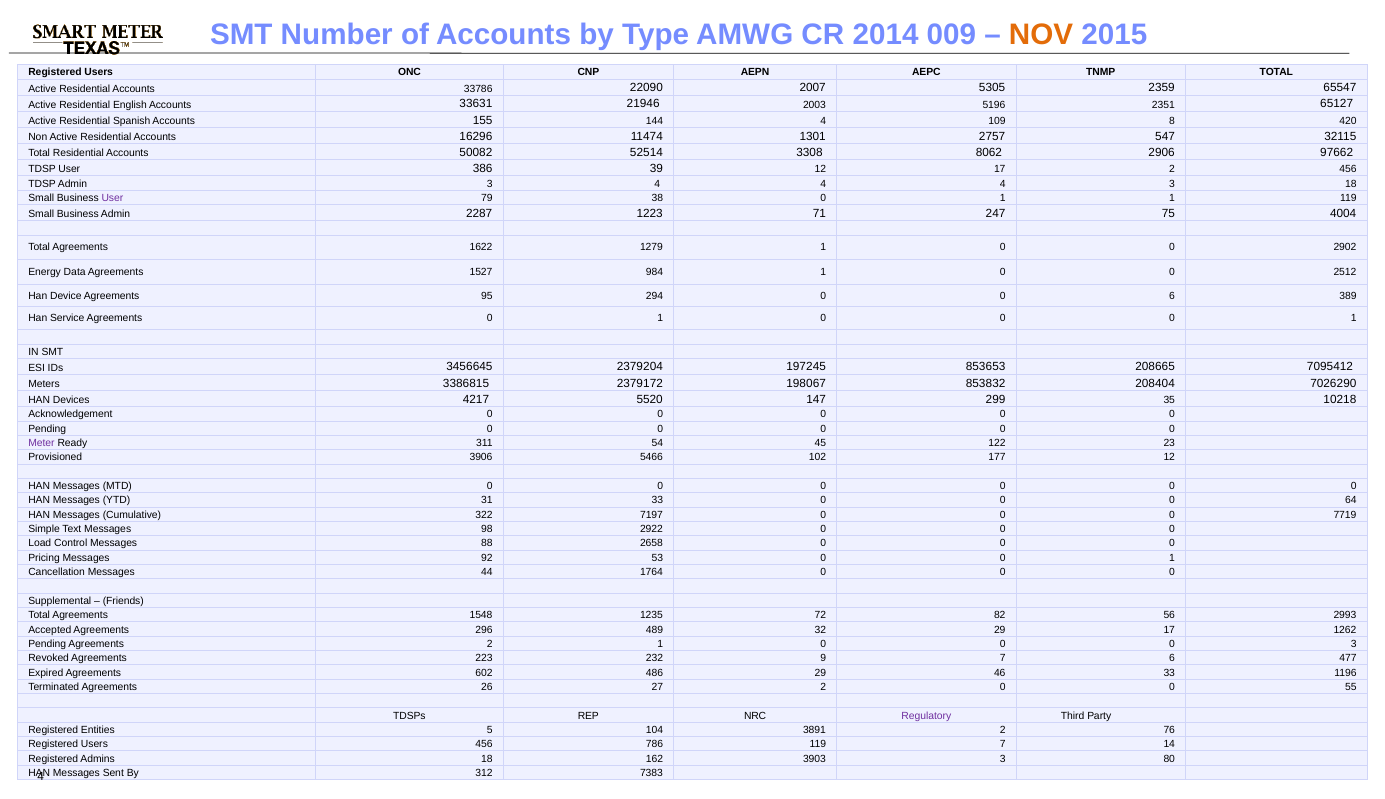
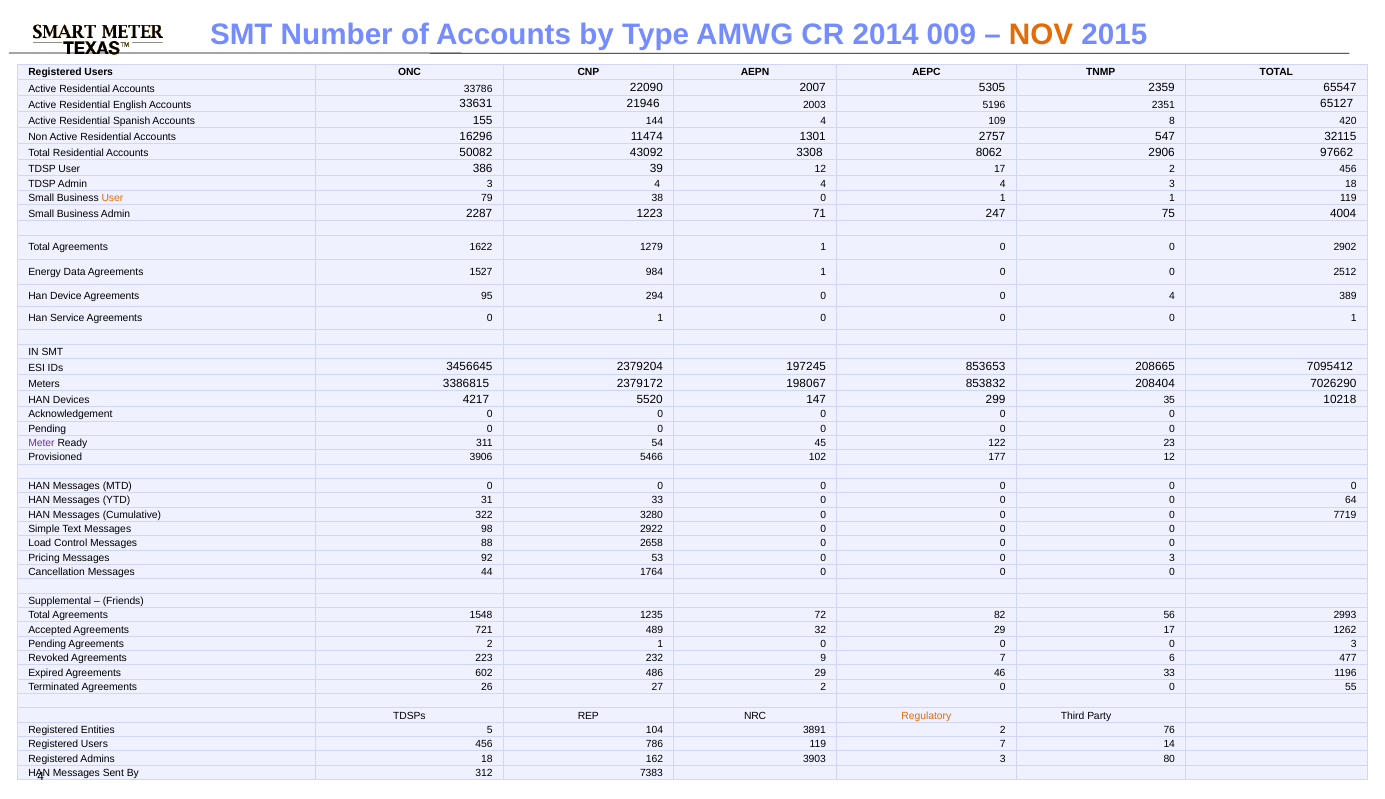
52514: 52514 -> 43092
User at (112, 198) colour: purple -> orange
0 6: 6 -> 4
7197: 7197 -> 3280
53 0 0 1: 1 -> 3
296: 296 -> 721
Regulatory colour: purple -> orange
